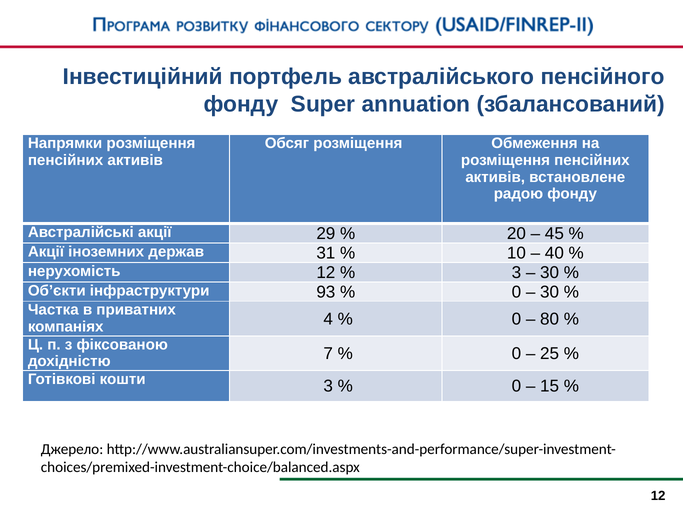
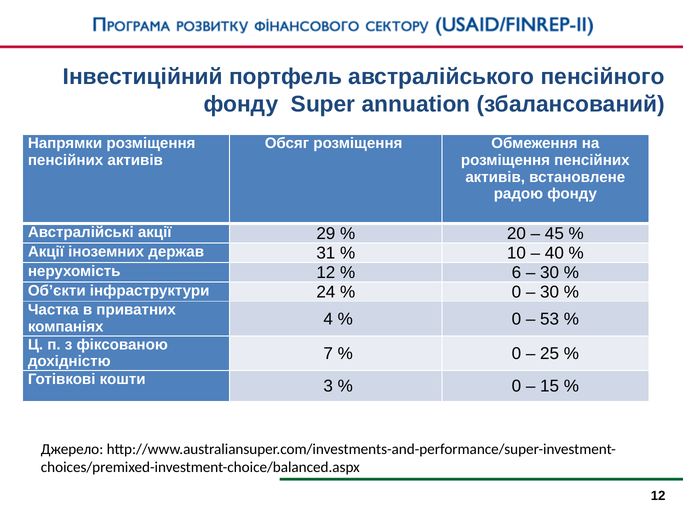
3 at (516, 273): 3 -> 6
93: 93 -> 24
80: 80 -> 53
